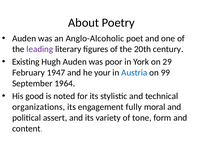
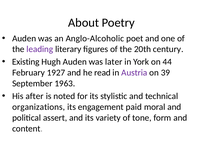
poor: poor -> later
29: 29 -> 44
1947: 1947 -> 1927
your: your -> read
Austria colour: blue -> purple
99: 99 -> 39
1964: 1964 -> 1963
good: good -> after
fully: fully -> paid
